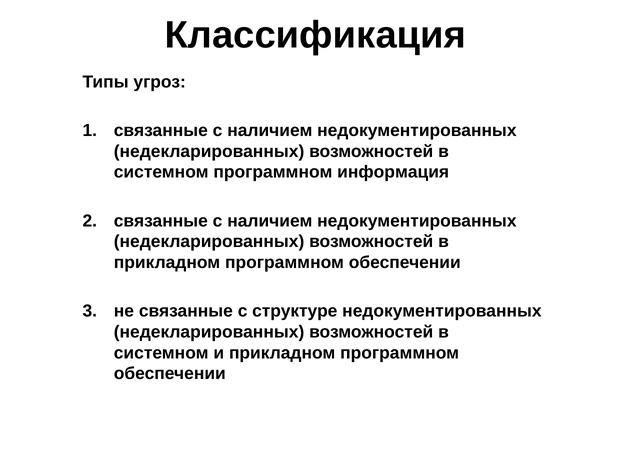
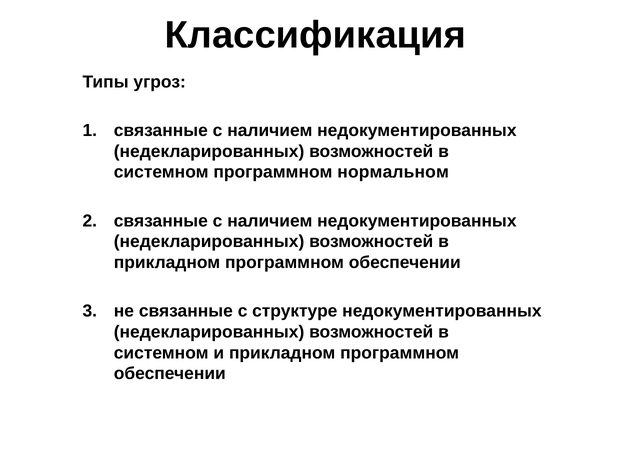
информация: информация -> нормальном
